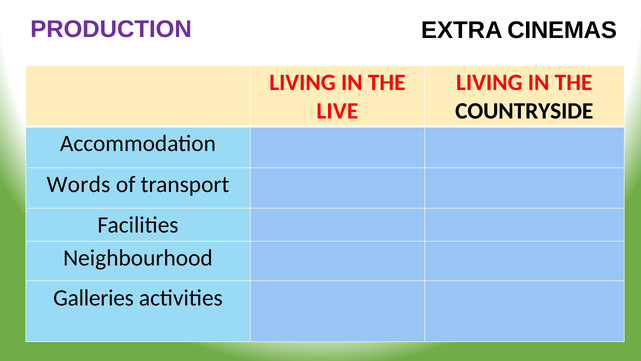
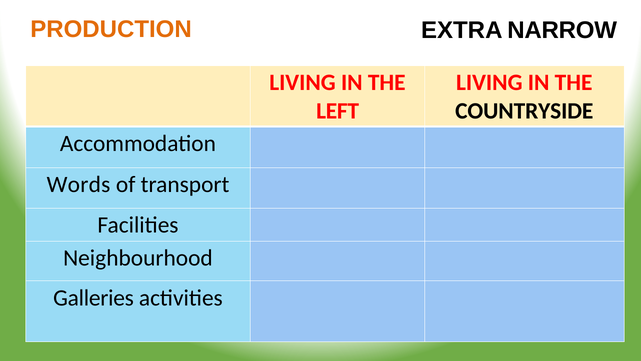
PRODUCTION colour: purple -> orange
CINEMAS: CINEMAS -> NARROW
LIVE: LIVE -> LEFT
